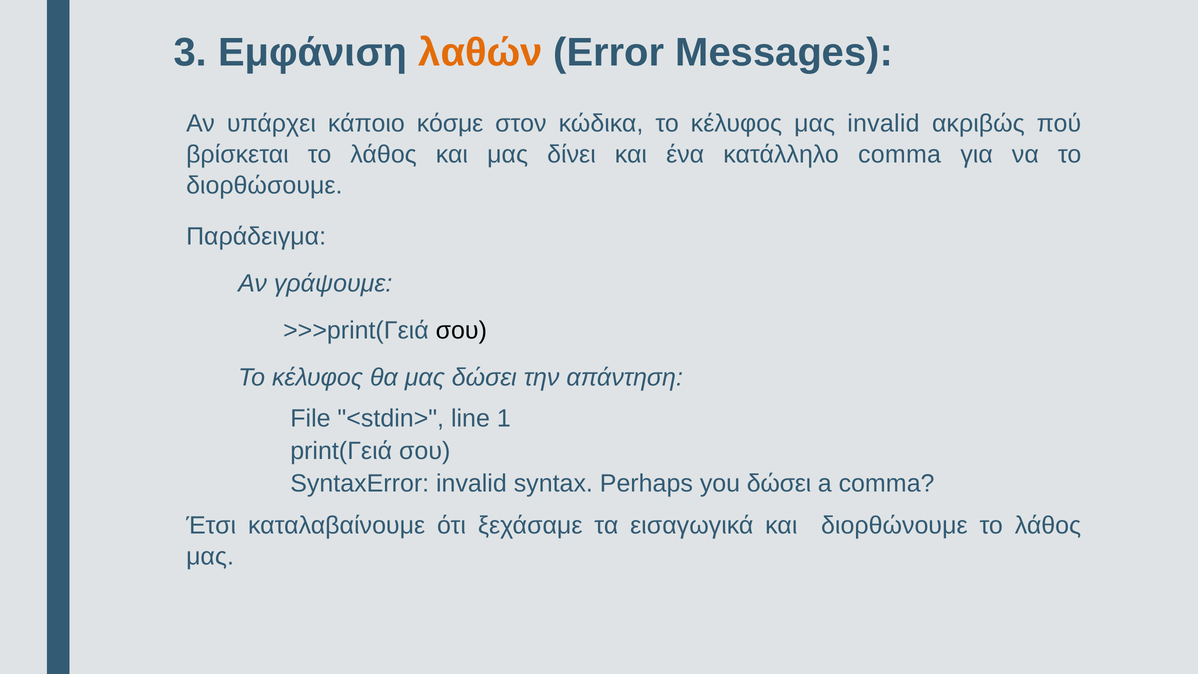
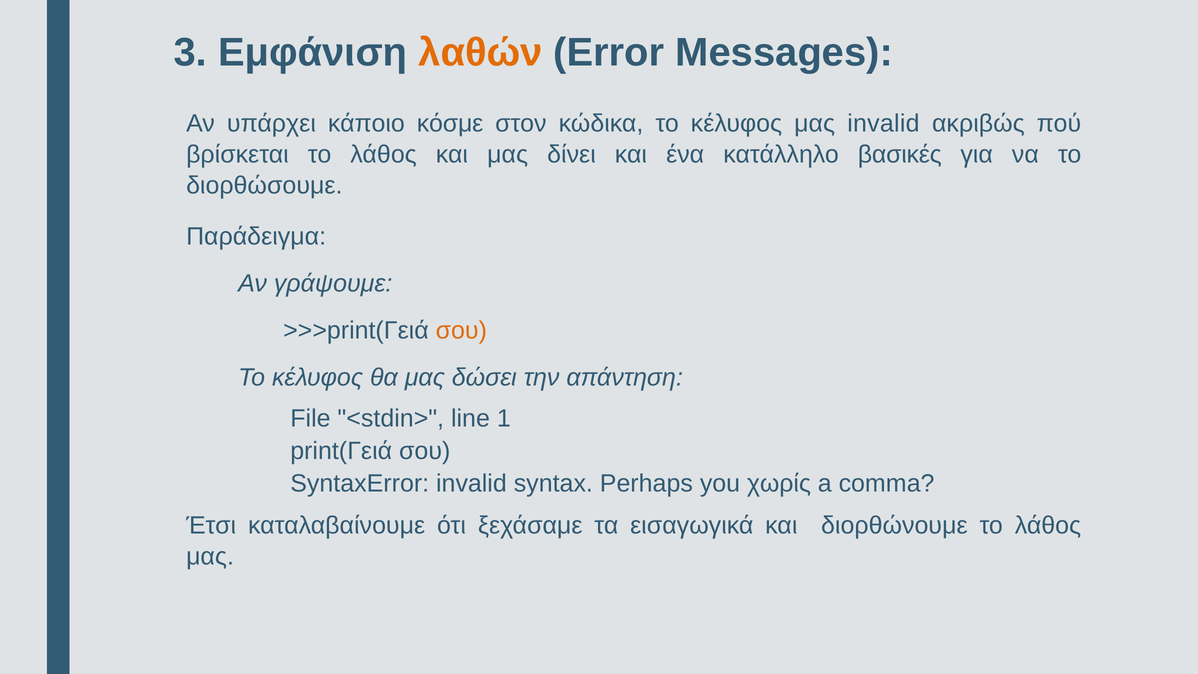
κατάλληλο comma: comma -> βασικές
σου at (461, 330) colour: black -> orange
you δώσει: δώσει -> χωρίς
